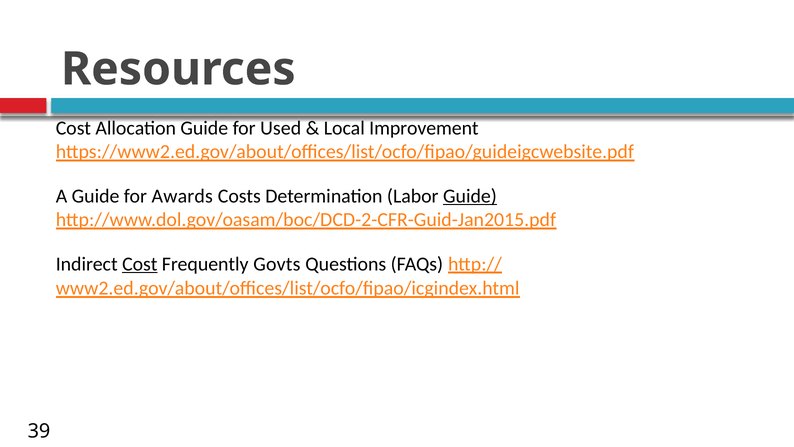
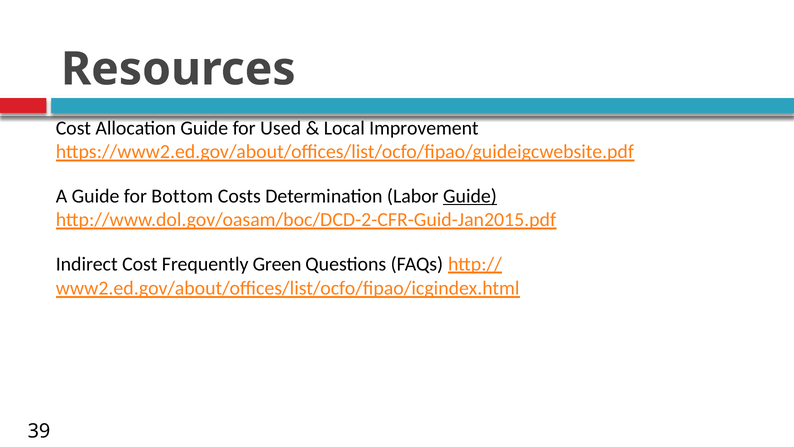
Awards: Awards -> Bottom
Cost at (140, 264) underline: present -> none
Govts: Govts -> Green
